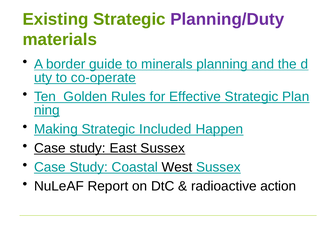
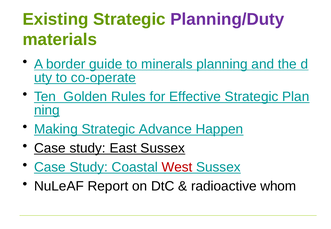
Included: Included -> Advance
West colour: black -> red
action: action -> whom
